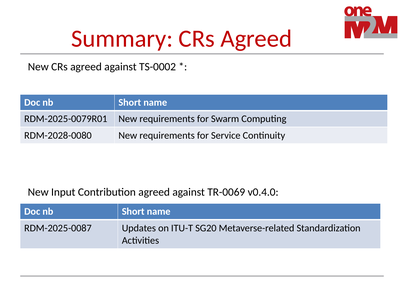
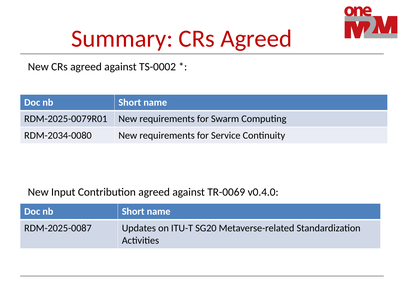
RDM-2028-0080: RDM-2028-0080 -> RDM-2034-0080
